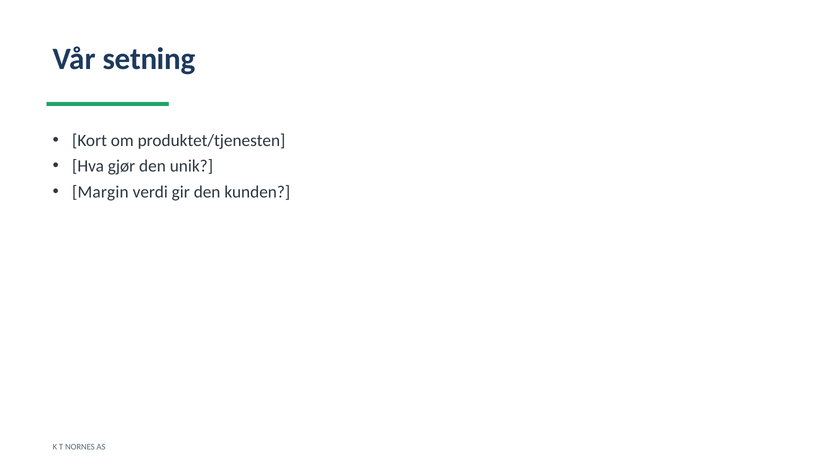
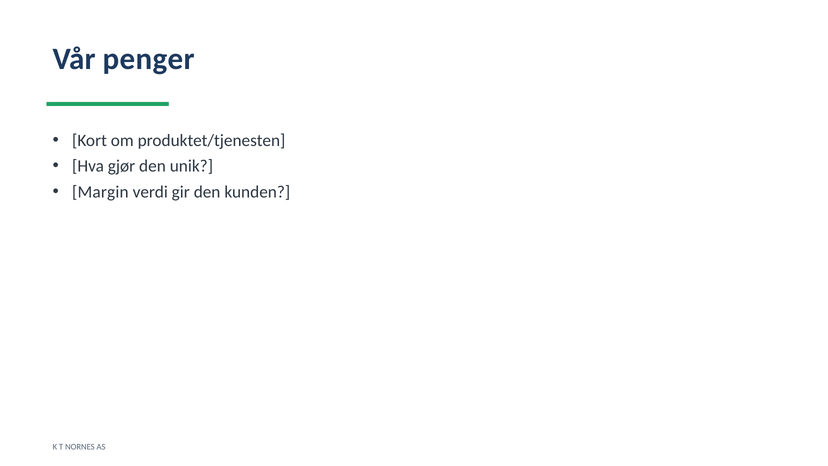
setning: setning -> penger
